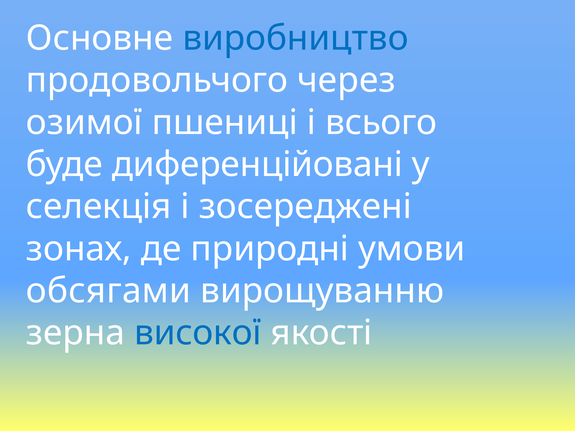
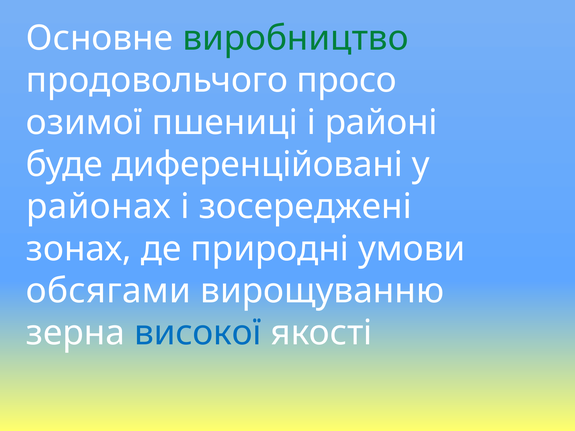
виробництво colour: blue -> green
через: через -> просо
всього: всього -> районі
селекція: селекція -> районах
